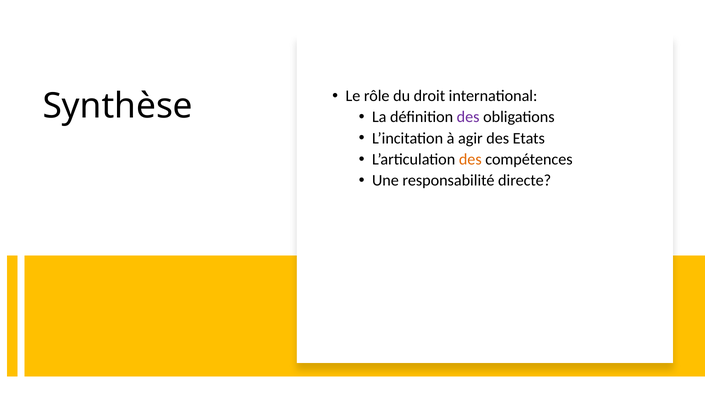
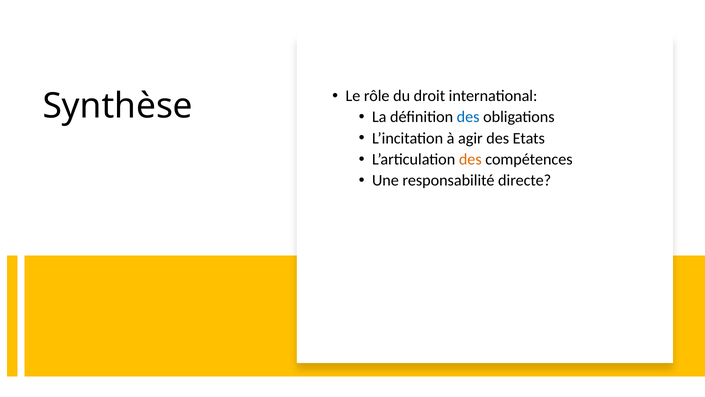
des at (468, 117) colour: purple -> blue
